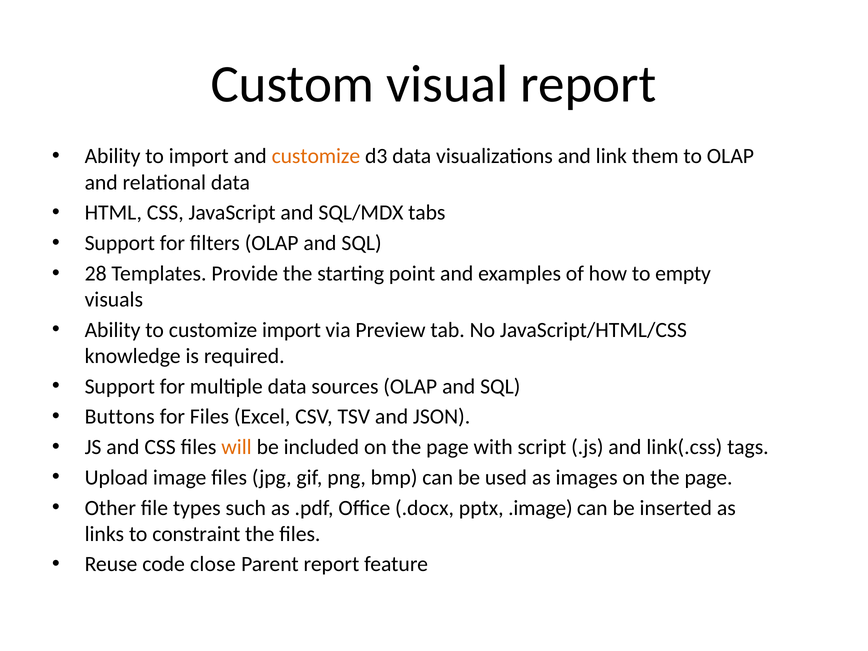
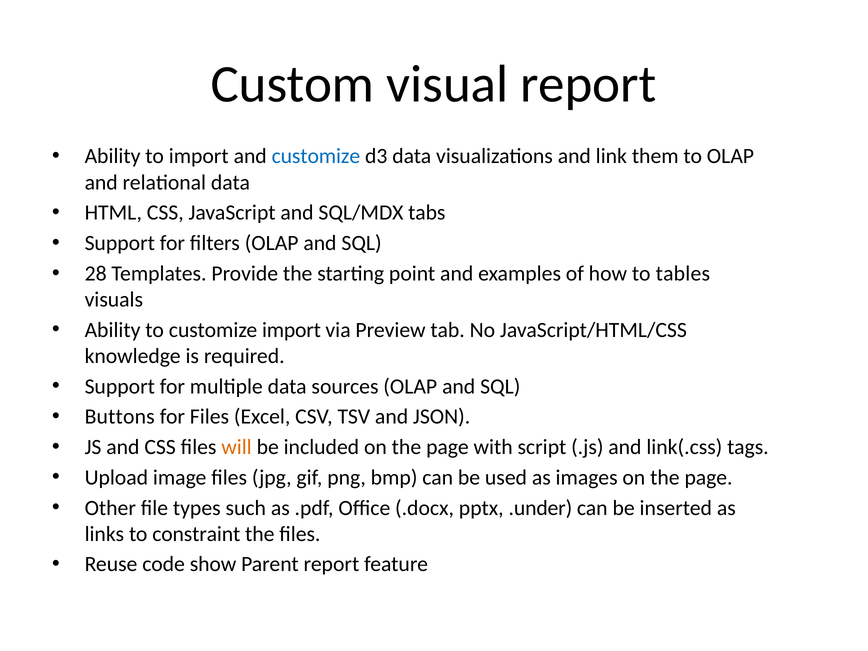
customize at (316, 156) colour: orange -> blue
empty: empty -> tables
.image: .image -> .under
close: close -> show
